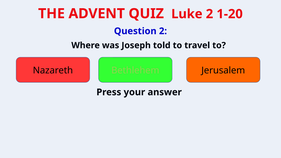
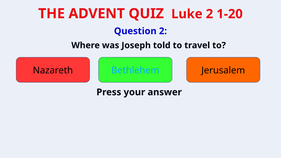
Bethlehem colour: light green -> light blue
